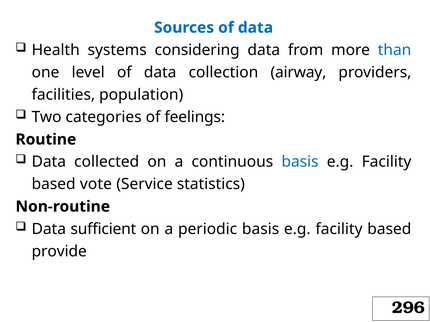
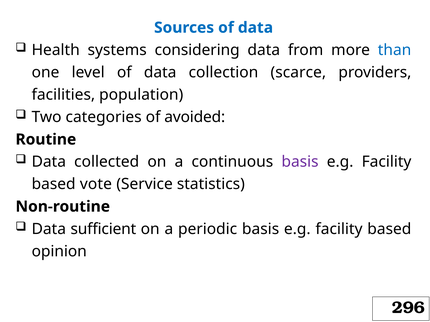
airway: airway -> scarce
feelings: feelings -> avoided
basis at (300, 162) colour: blue -> purple
provide: provide -> opinion
